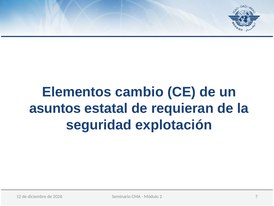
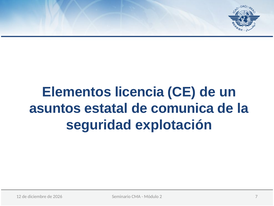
cambio: cambio -> licencia
requieran: requieran -> comunica
